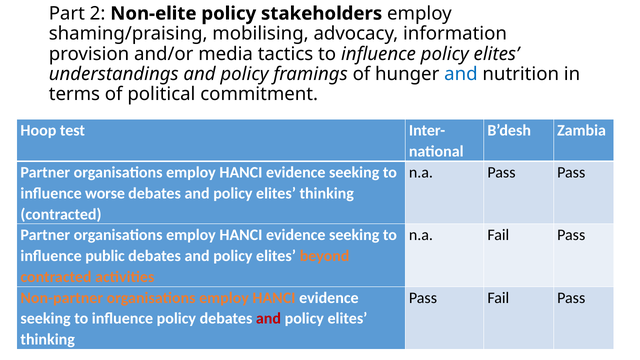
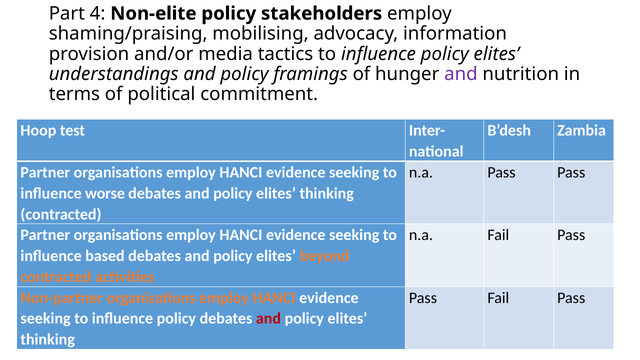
2: 2 -> 4
and at (461, 74) colour: blue -> purple
public: public -> based
